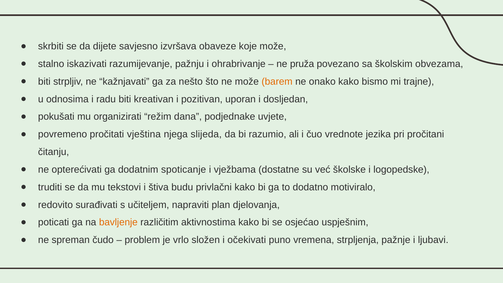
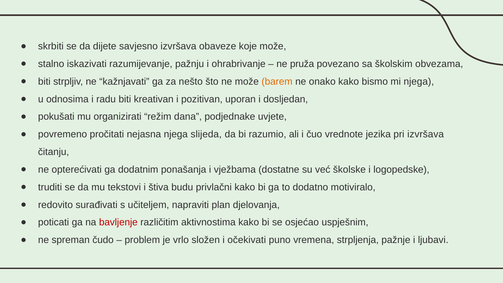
mi trajne: trajne -> njega
vještina: vještina -> nejasna
pri pročitani: pročitani -> izvršava
spoticanje: spoticanje -> ponašanja
bavljenje colour: orange -> red
